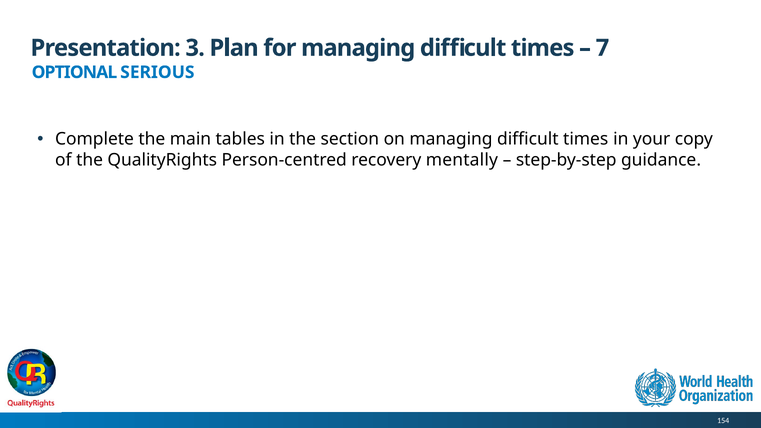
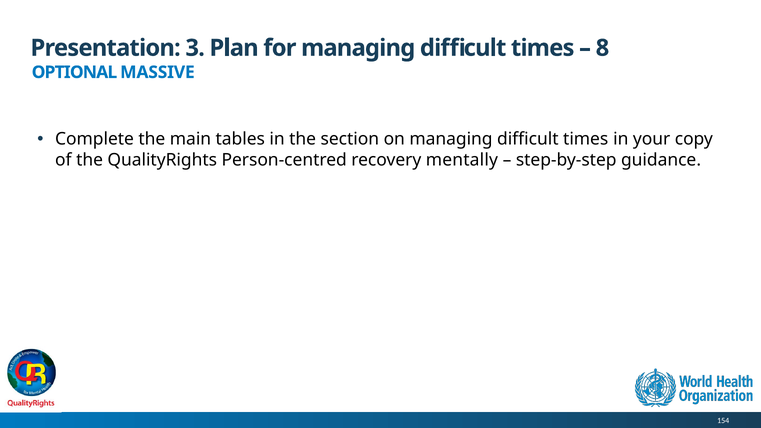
7: 7 -> 8
SERIOUS: SERIOUS -> MASSIVE
